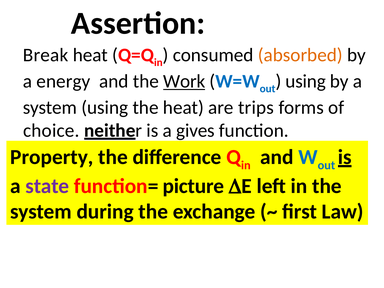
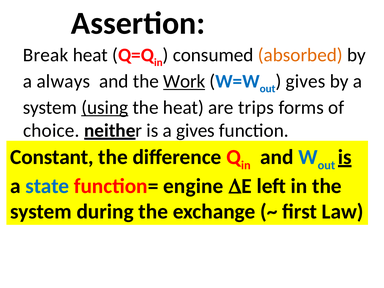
energy: energy -> always
using at (306, 81): using -> gives
using at (105, 107) underline: none -> present
Property: Property -> Constant
state colour: purple -> blue
picture: picture -> engine
